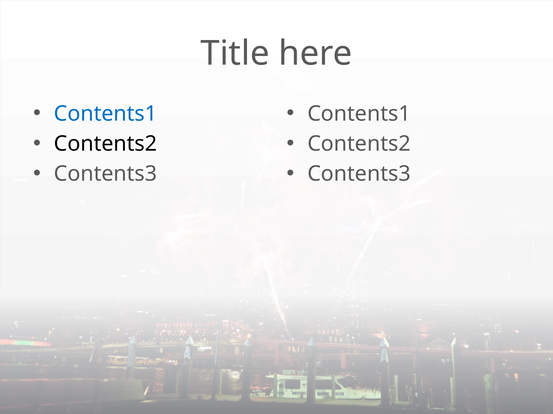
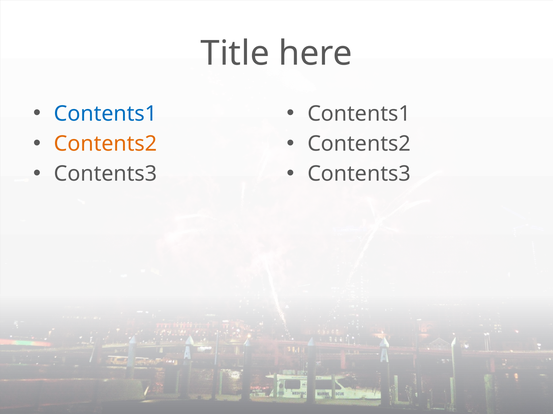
Contents2 at (106, 144) colour: black -> orange
